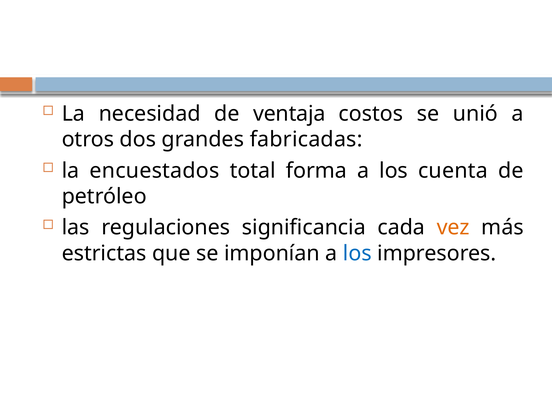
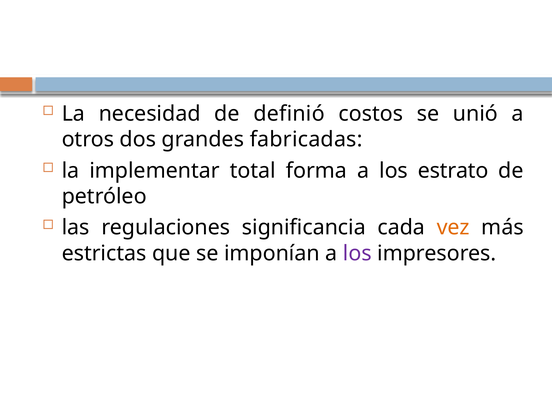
ventaja: ventaja -> definió
encuestados: encuestados -> implementar
cuenta: cuenta -> estrato
los at (357, 253) colour: blue -> purple
